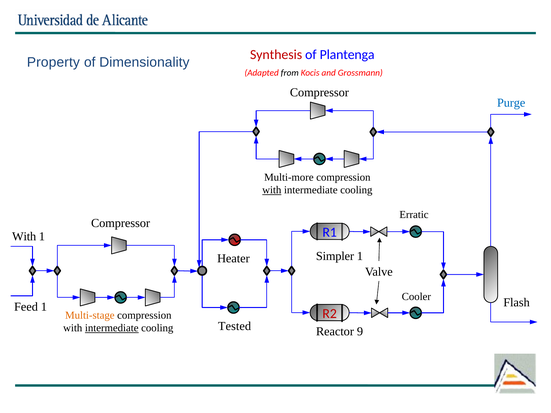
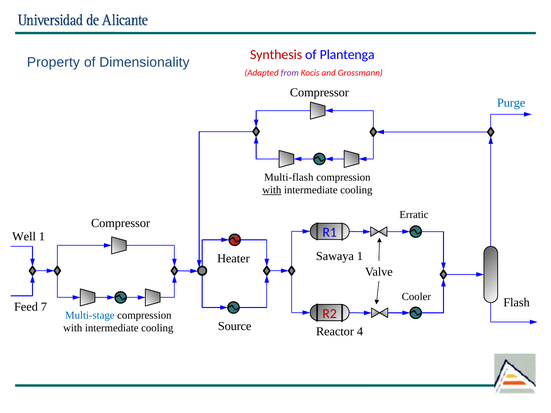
from colour: black -> purple
Multi-more: Multi-more -> Multi-flash
With at (24, 237): With -> Well
Simpler: Simpler -> Sawaya
Feed 1: 1 -> 7
Multi-stage colour: orange -> blue
Tested: Tested -> Source
intermediate at (112, 328) underline: present -> none
9: 9 -> 4
